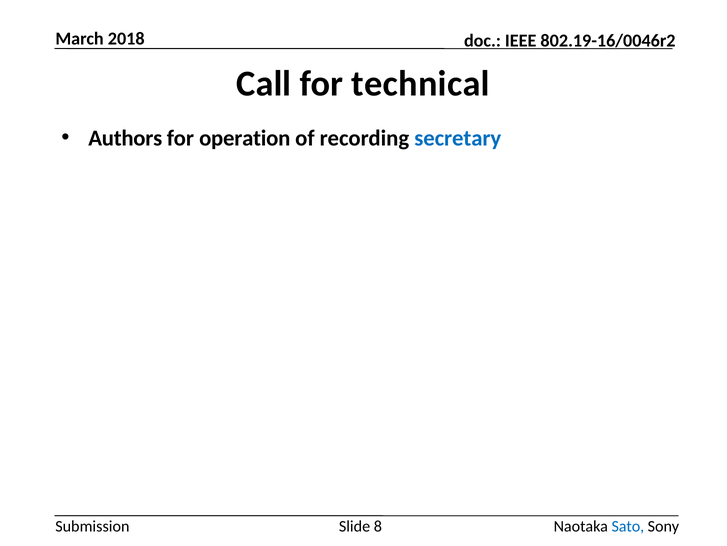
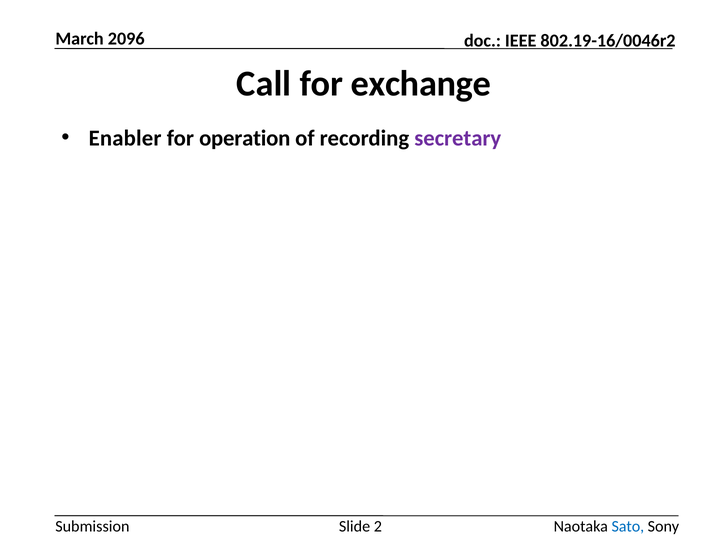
2018: 2018 -> 2096
technical: technical -> exchange
Authors: Authors -> Enabler
secretary colour: blue -> purple
8: 8 -> 2
